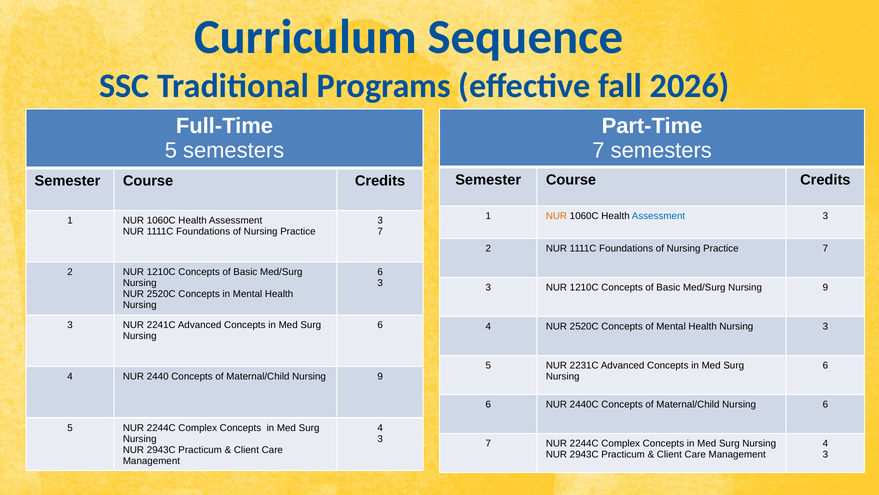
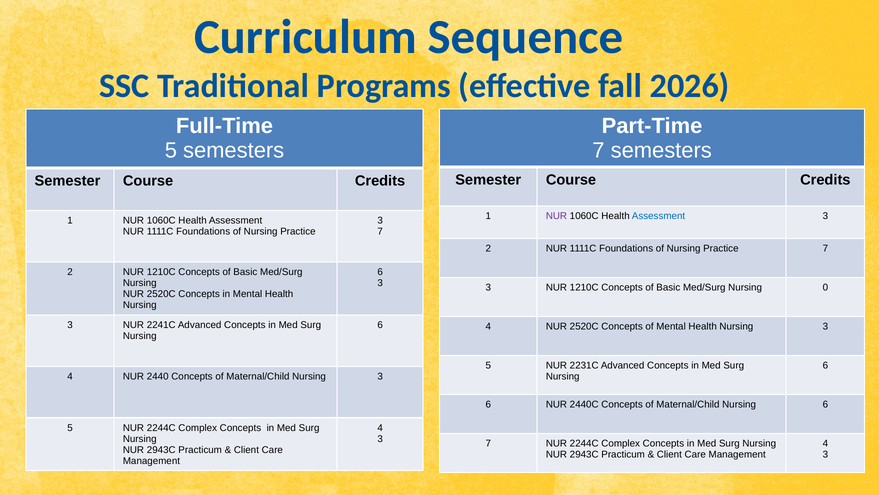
NUR at (556, 216) colour: orange -> purple
Med/Surg Nursing 9: 9 -> 0
Maternal/Child Nursing 9: 9 -> 3
